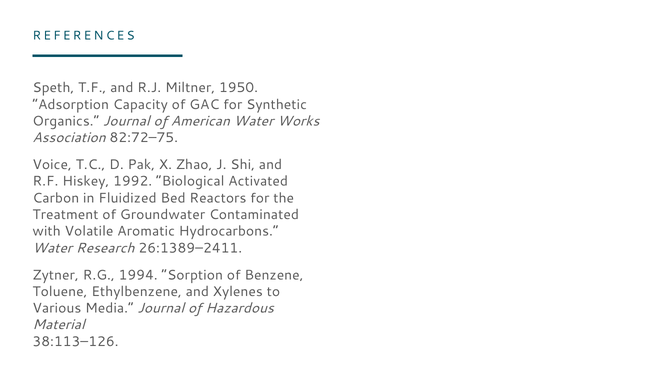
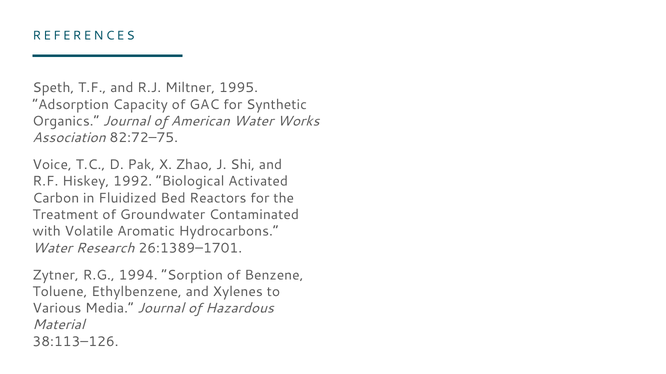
1950: 1950 -> 1995
26:1389–2411: 26:1389–2411 -> 26:1389–1701
